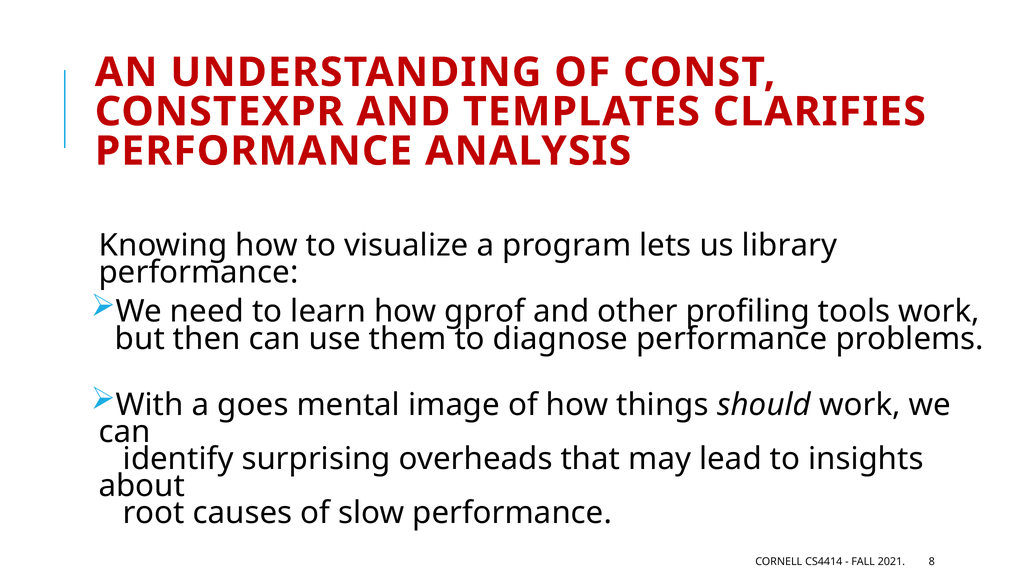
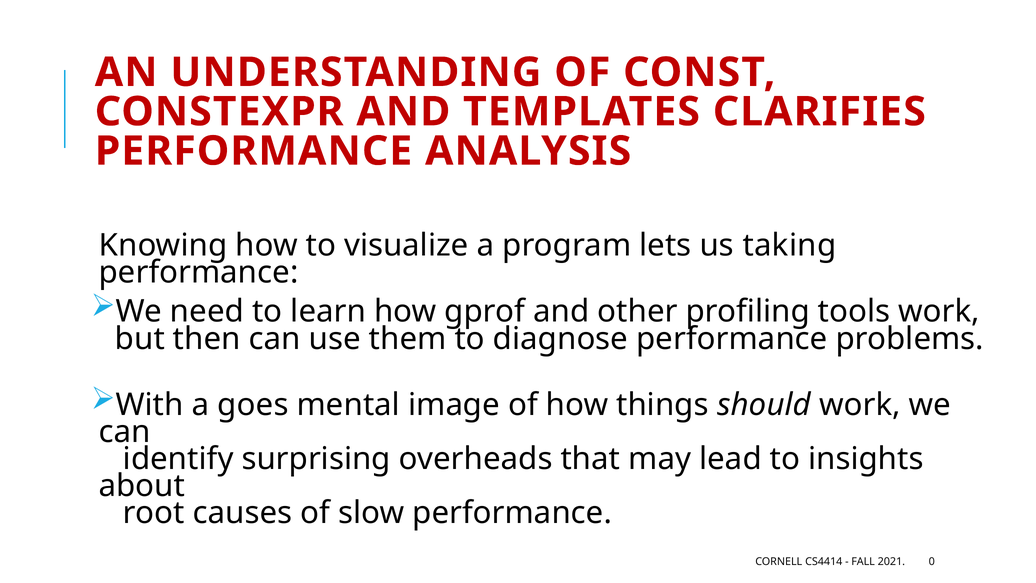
library: library -> taking
8: 8 -> 0
